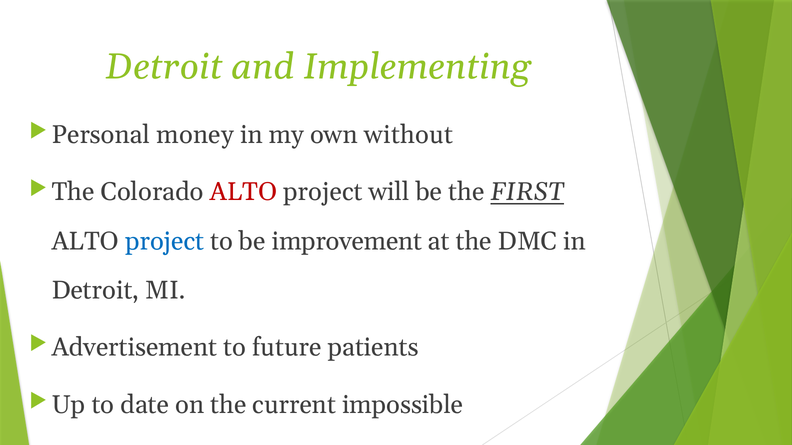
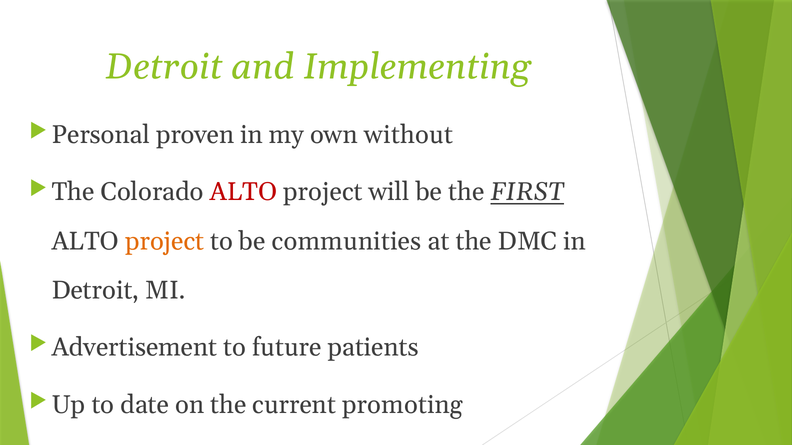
money: money -> proven
project at (165, 241) colour: blue -> orange
improvement: improvement -> communities
impossible: impossible -> promoting
